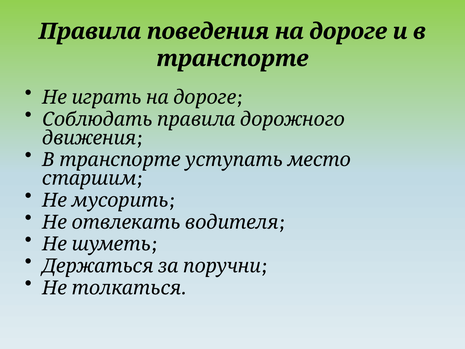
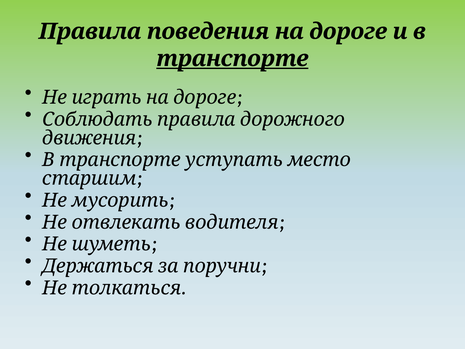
транспорте underline: none -> present
